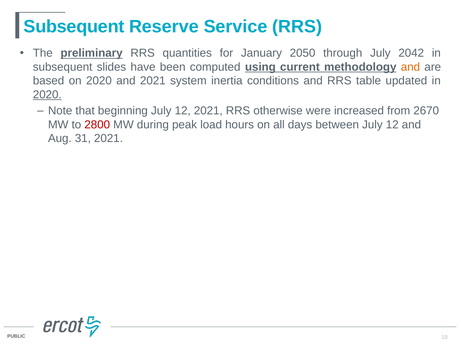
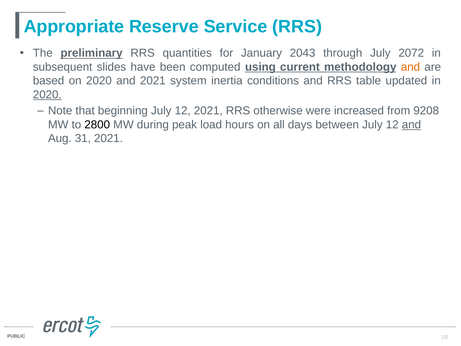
Subsequent at (74, 27): Subsequent -> Appropriate
2050: 2050 -> 2043
2042: 2042 -> 2072
2670: 2670 -> 9208
2800 colour: red -> black
and at (411, 125) underline: none -> present
